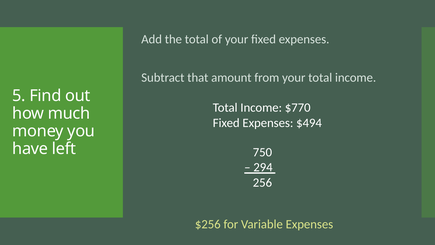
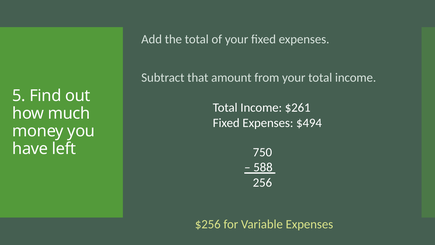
$770: $770 -> $261
294: 294 -> 588
